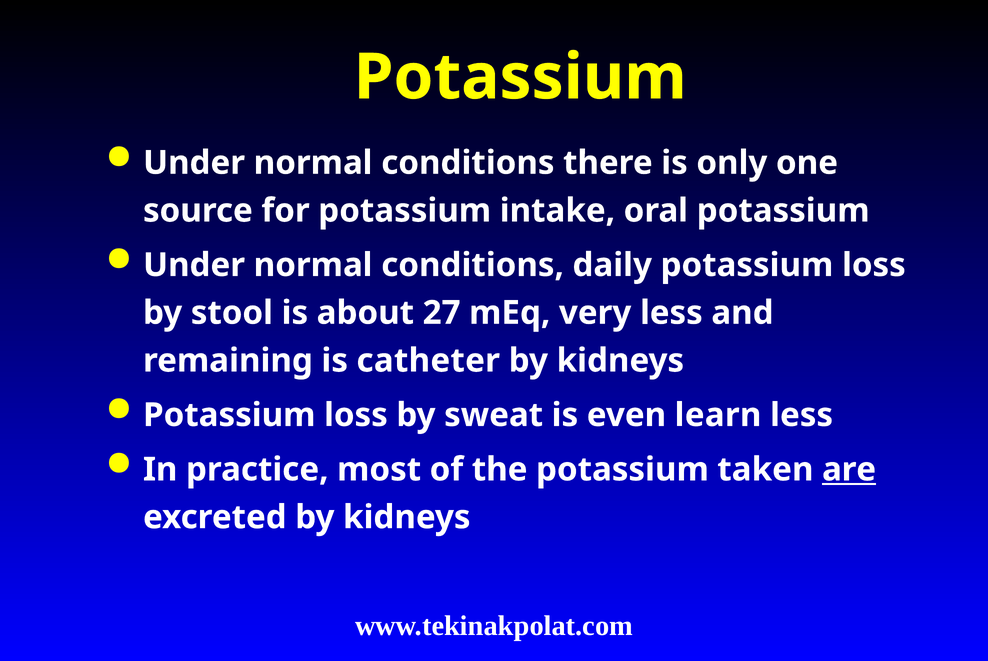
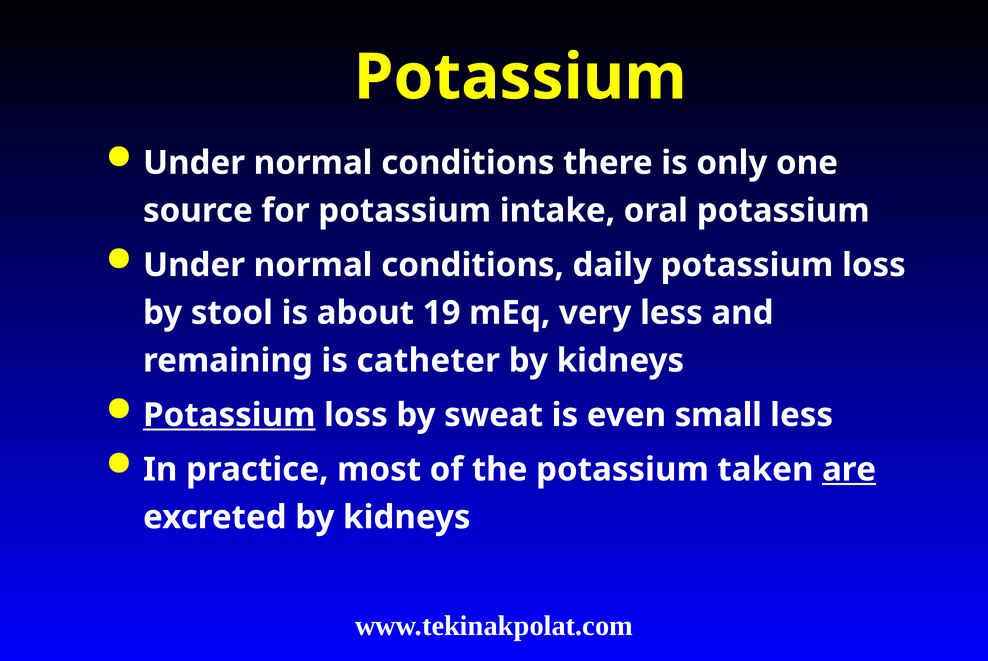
27: 27 -> 19
Potassium at (229, 415) underline: none -> present
learn: learn -> small
